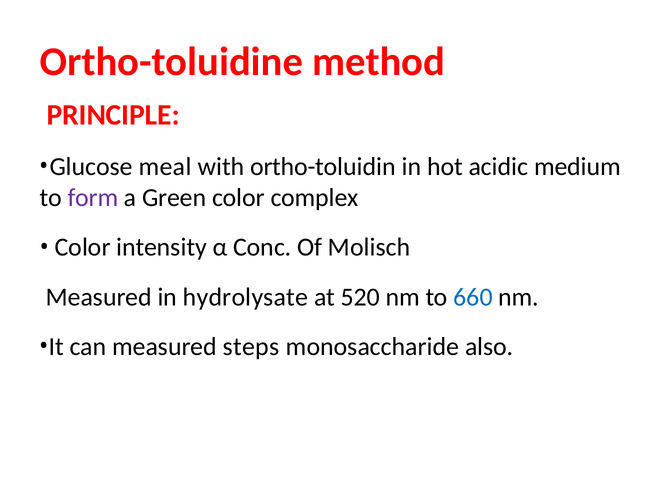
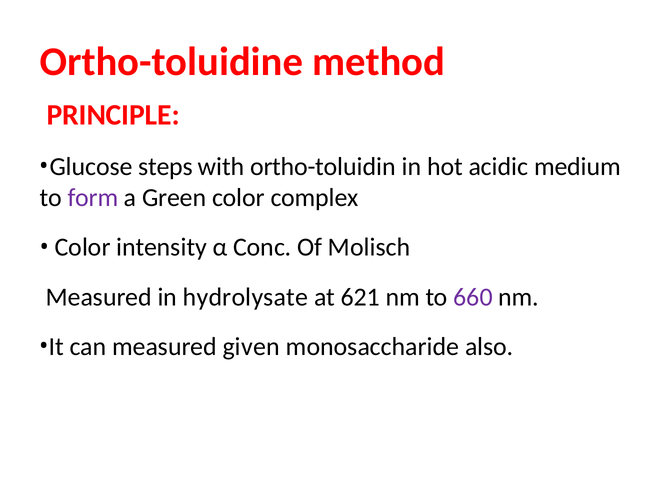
meal: meal -> steps
520: 520 -> 621
660 colour: blue -> purple
steps: steps -> given
